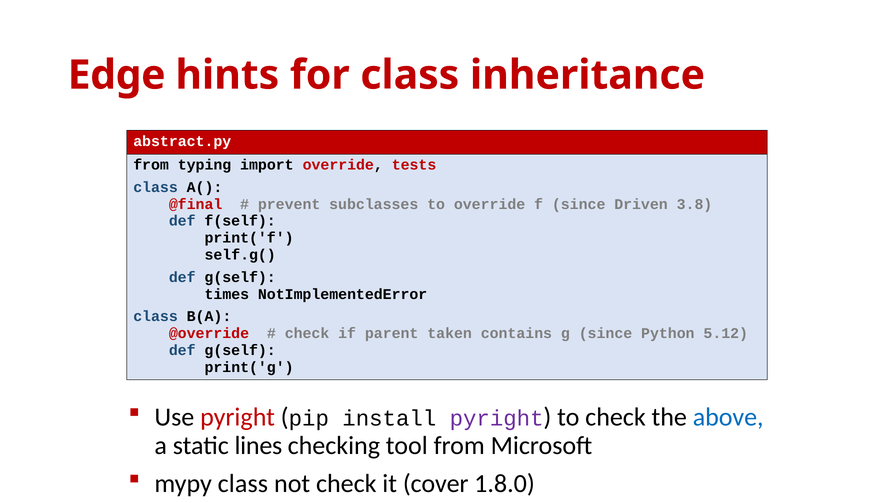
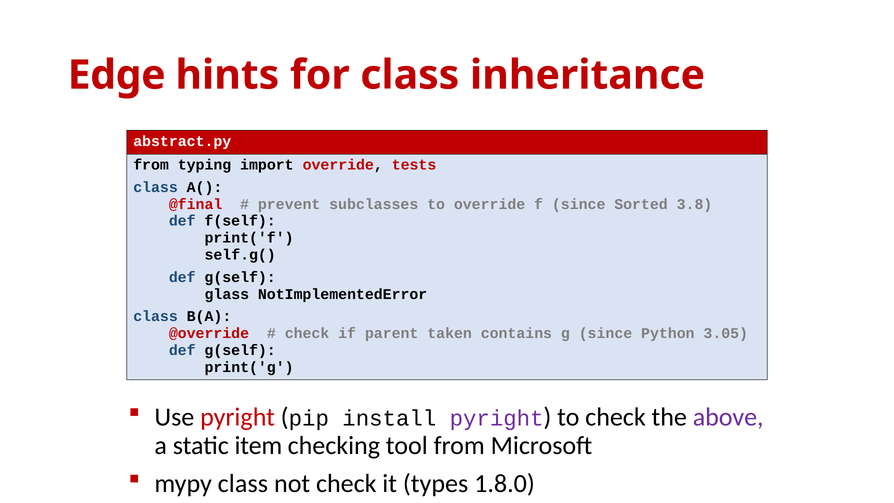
Driven: Driven -> Sorted
times: times -> glass
5.12: 5.12 -> 3.05
above colour: blue -> purple
lines: lines -> item
cover: cover -> types
